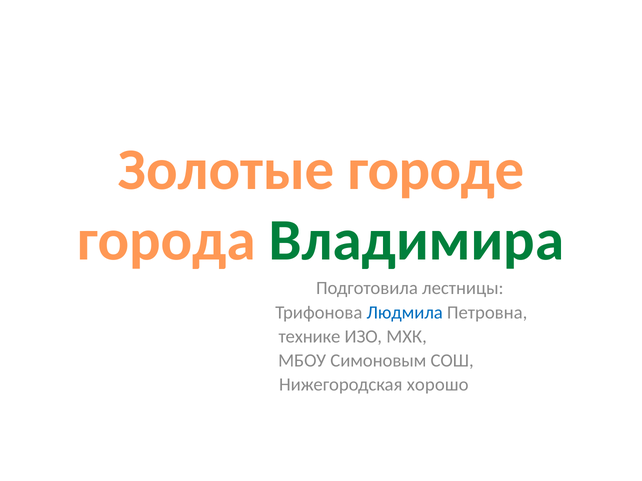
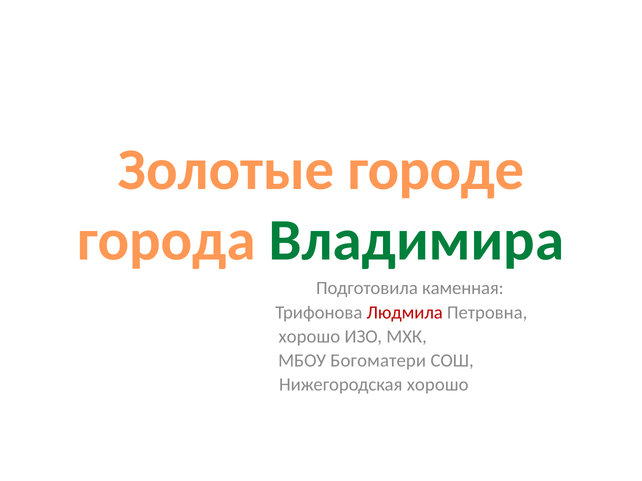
лестницы: лестницы -> каменная
Людмила colour: blue -> red
технике at (309, 337): технике -> хорошо
Симоновым: Симоновым -> Богоматери
